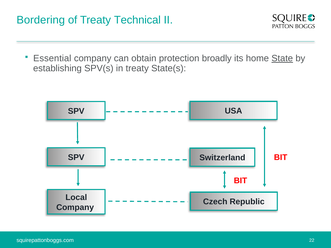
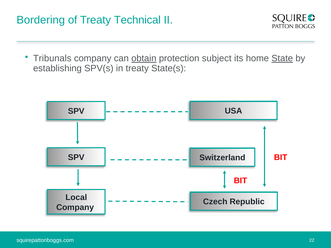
Essential: Essential -> Tribunals
obtain underline: none -> present
broadly: broadly -> subject
